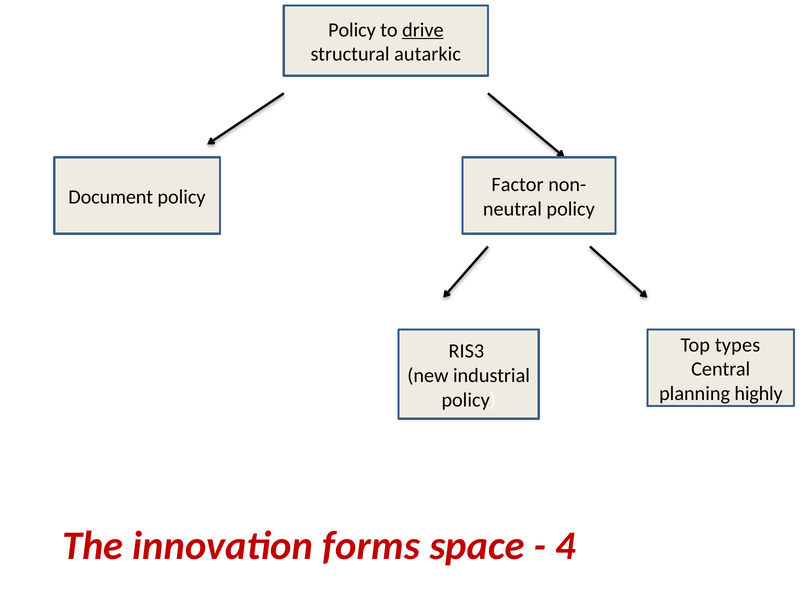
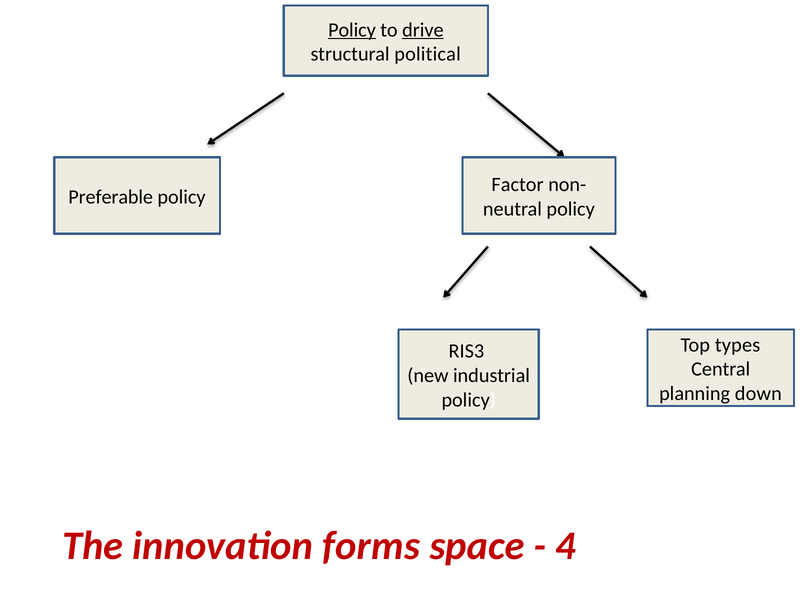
Policy at (352, 30) underline: none -> present
autarkic: autarkic -> political
Document: Document -> Preferable
highly: highly -> down
